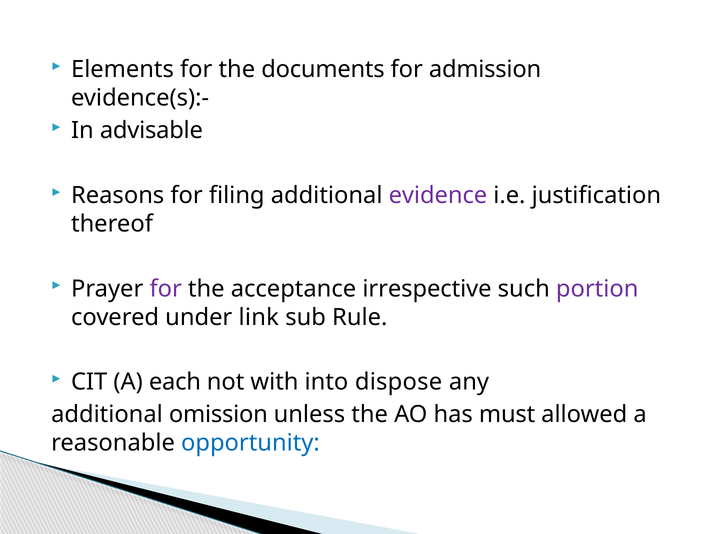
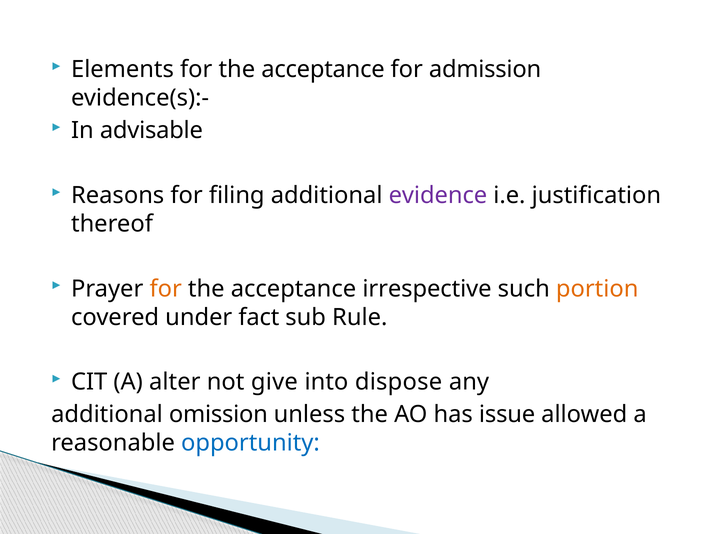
Elements for the documents: documents -> acceptance
for at (166, 289) colour: purple -> orange
portion colour: purple -> orange
link: link -> fact
each: each -> alter
with: with -> give
must: must -> issue
